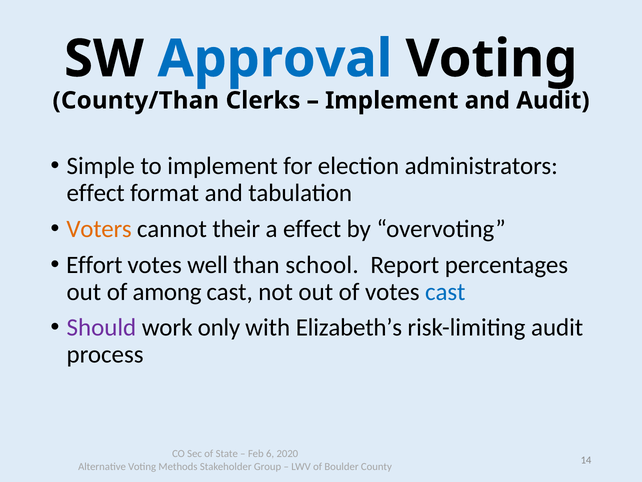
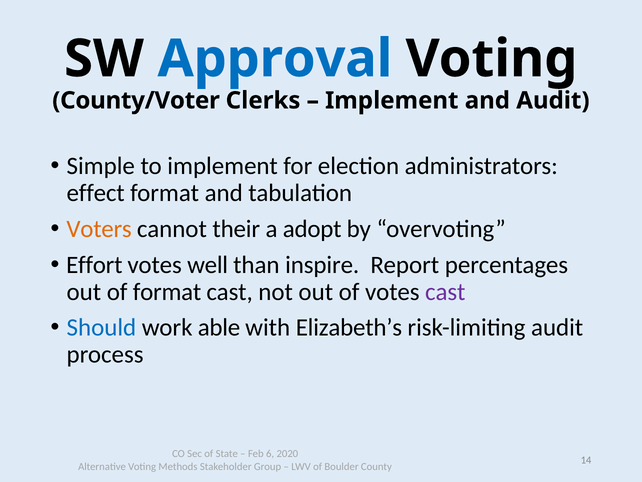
County/Than: County/Than -> County/Voter
a effect: effect -> adopt
school: school -> inspire
of among: among -> format
cast at (445, 291) colour: blue -> purple
Should colour: purple -> blue
only: only -> able
